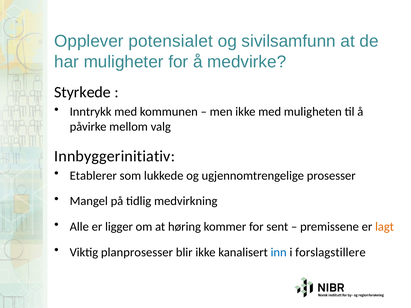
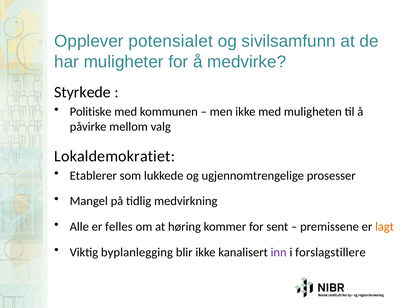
Inntrykk: Inntrykk -> Politiske
Innbyggerinitiativ: Innbyggerinitiativ -> Lokaldemokratiet
ligger: ligger -> felles
planprosesser: planprosesser -> byplanlegging
inn colour: blue -> purple
